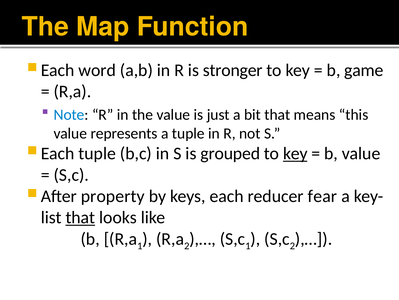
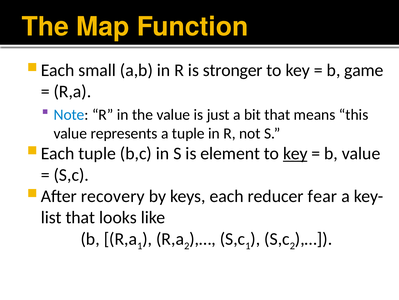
word: word -> small
grouped: grouped -> element
property: property -> recovery
that at (80, 217) underline: present -> none
